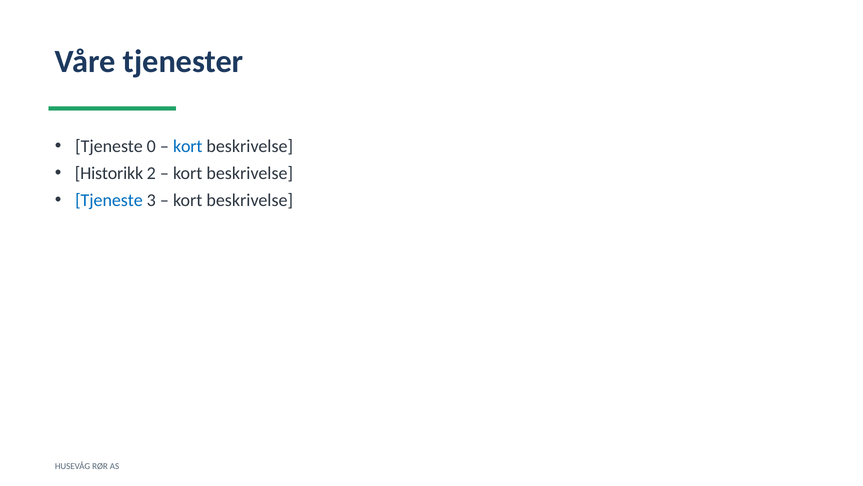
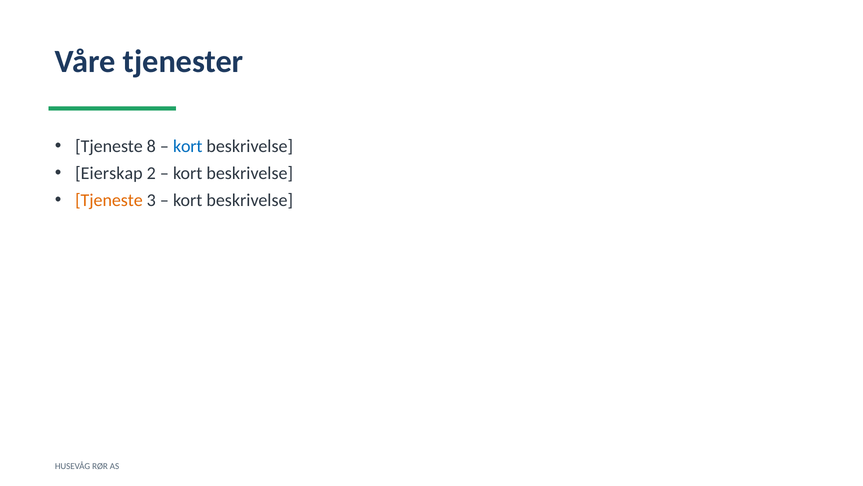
0: 0 -> 8
Historikk: Historikk -> Eierskap
Tjeneste at (109, 200) colour: blue -> orange
